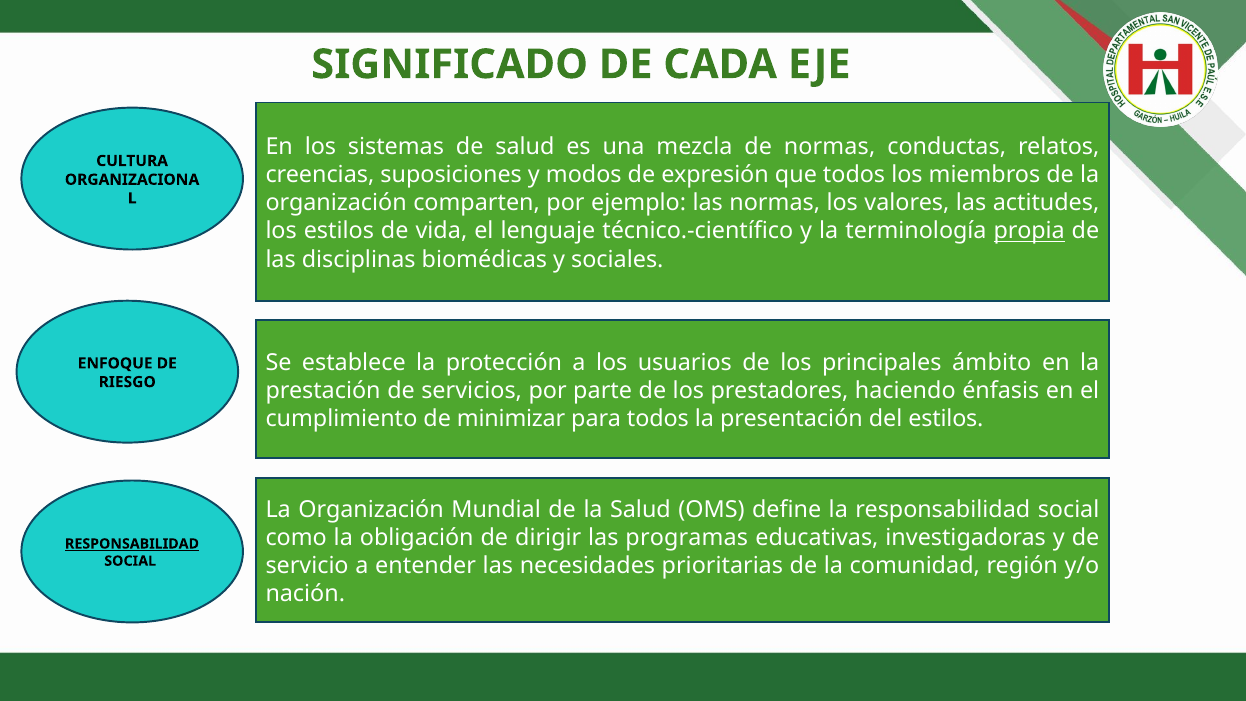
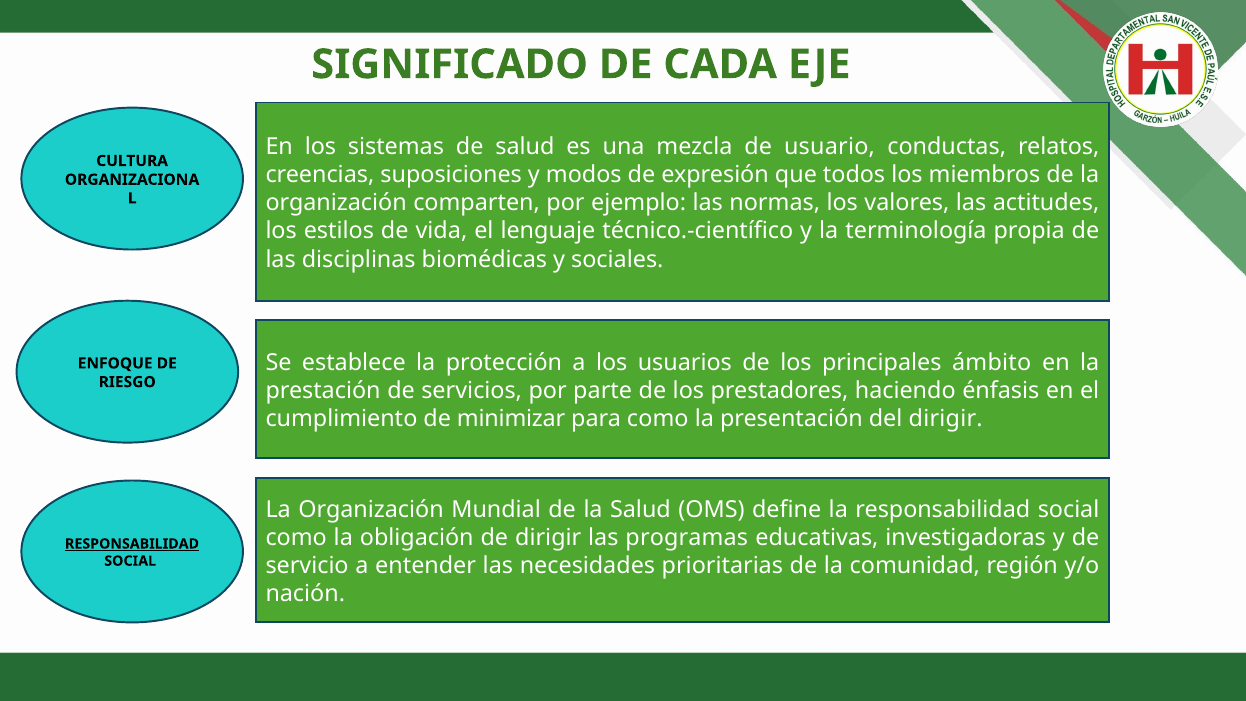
de normas: normas -> usuario
propia underline: present -> none
para todos: todos -> como
del estilos: estilos -> dirigir
